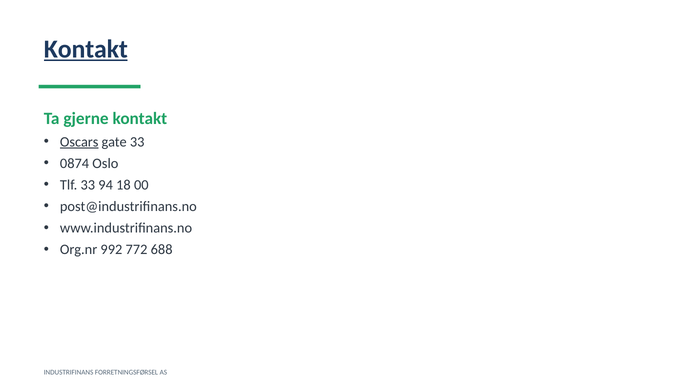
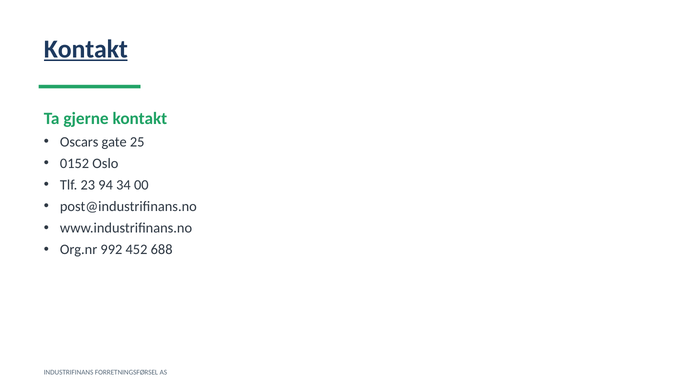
Oscars underline: present -> none
gate 33: 33 -> 25
0874: 0874 -> 0152
Tlf 33: 33 -> 23
18: 18 -> 34
772: 772 -> 452
